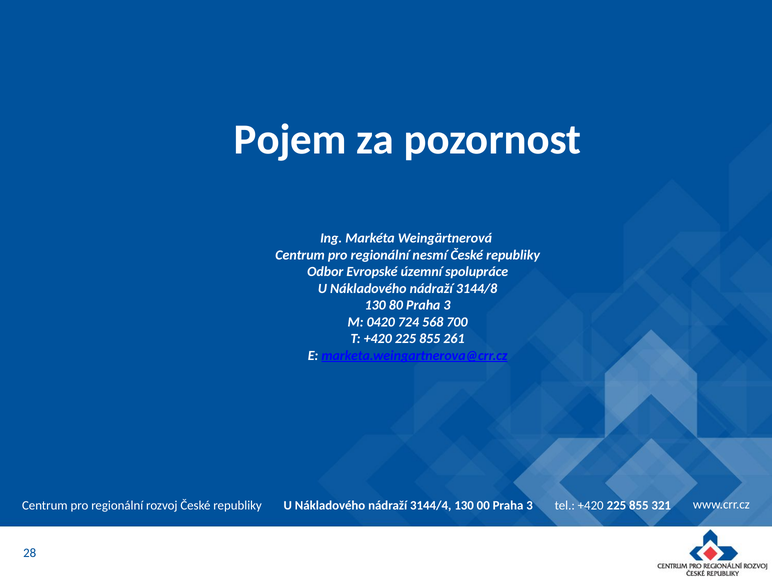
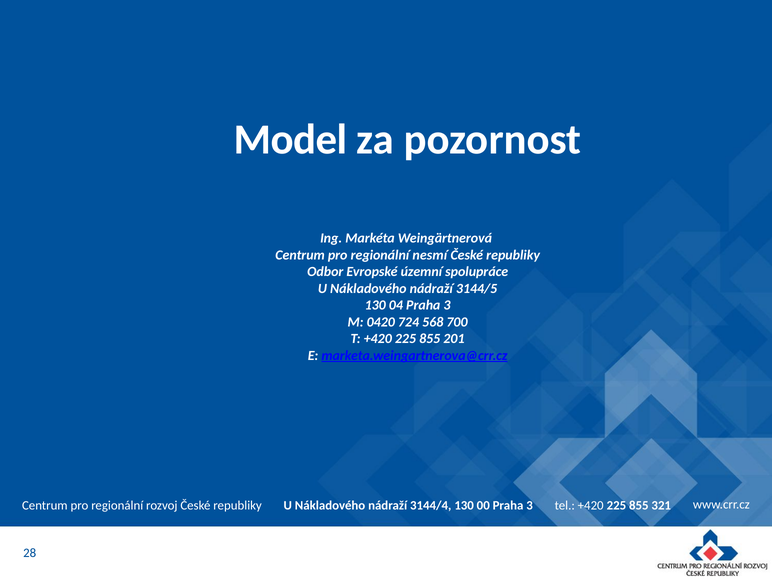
Pojem: Pojem -> Model
3144/8: 3144/8 -> 3144/5
80: 80 -> 04
261: 261 -> 201
